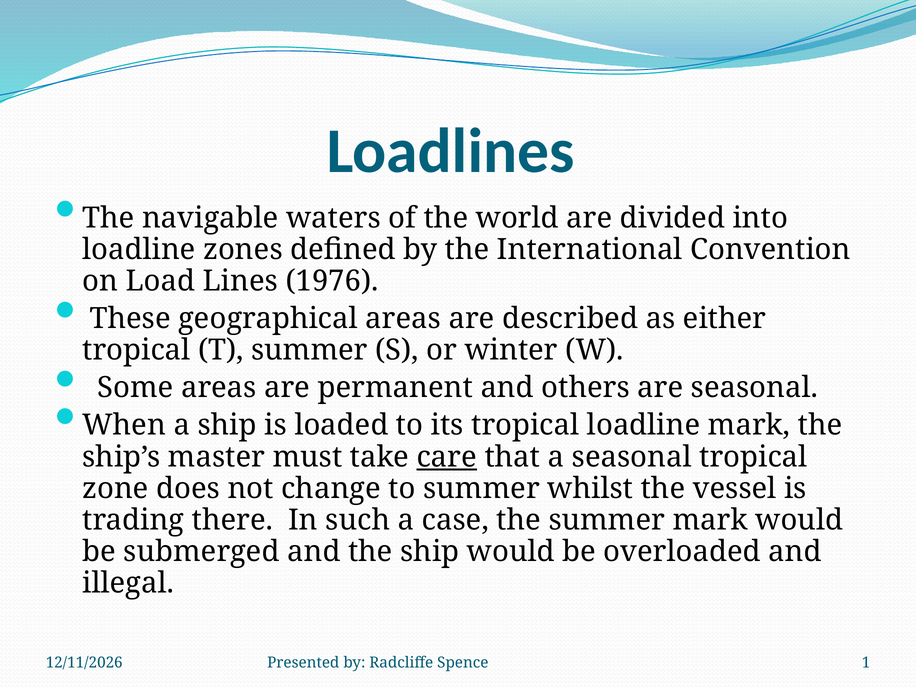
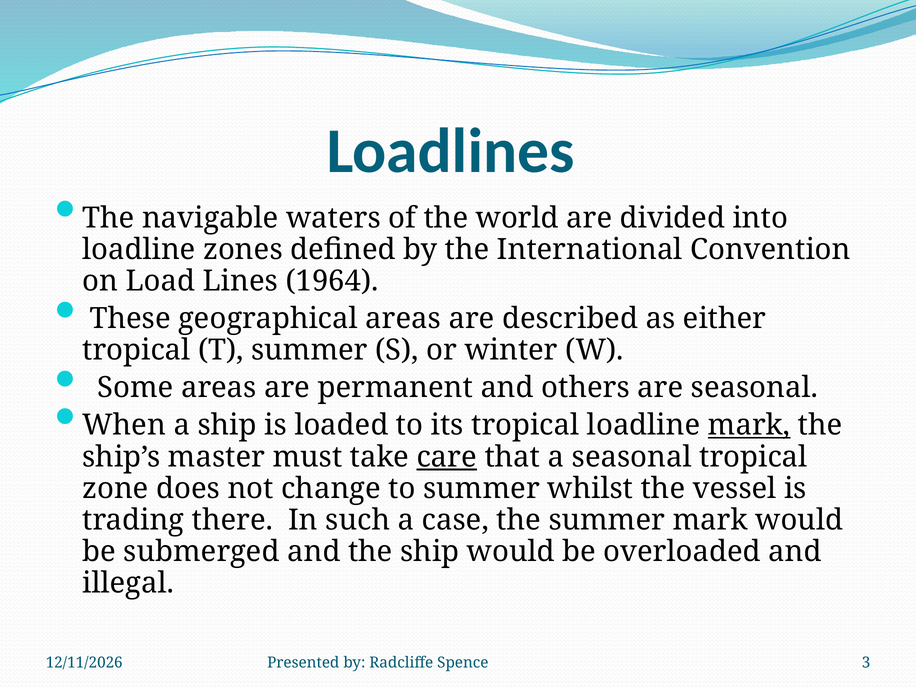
1976: 1976 -> 1964
mark at (749, 425) underline: none -> present
1: 1 -> 3
